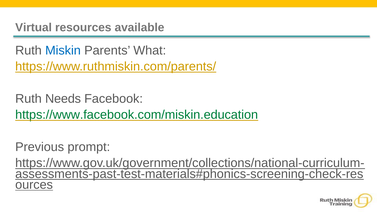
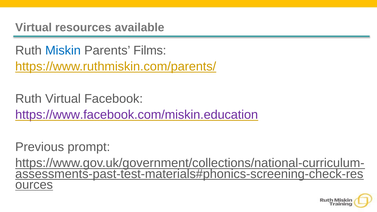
What: What -> Films
Ruth Needs: Needs -> Virtual
https://www.facebook.com/miskin.education colour: green -> purple
